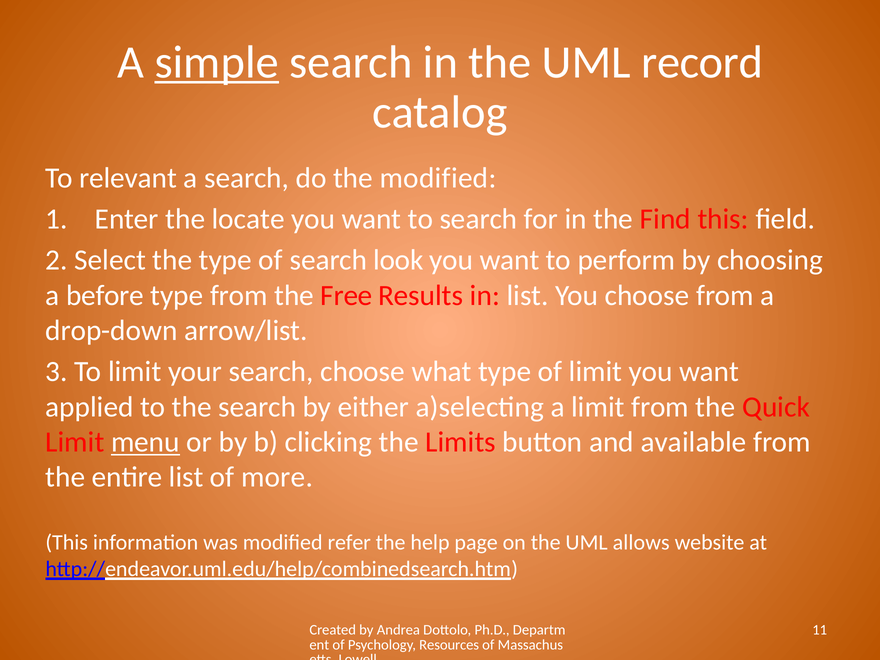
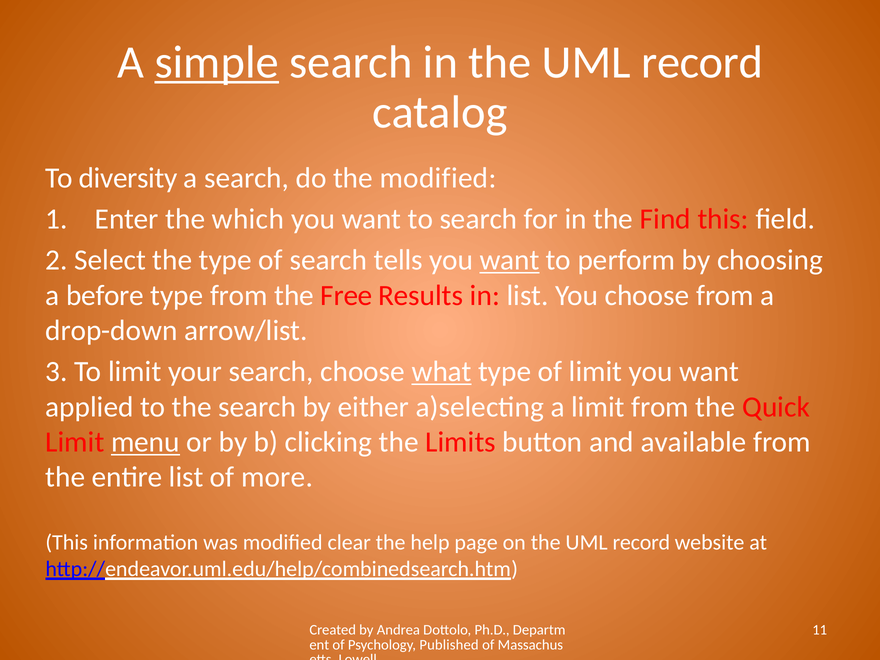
relevant: relevant -> diversity
locate: locate -> which
look: look -> tells
want at (510, 260) underline: none -> present
what underline: none -> present
refer: refer -> clear
on the UML allows: allows -> record
Resources: Resources -> Published
